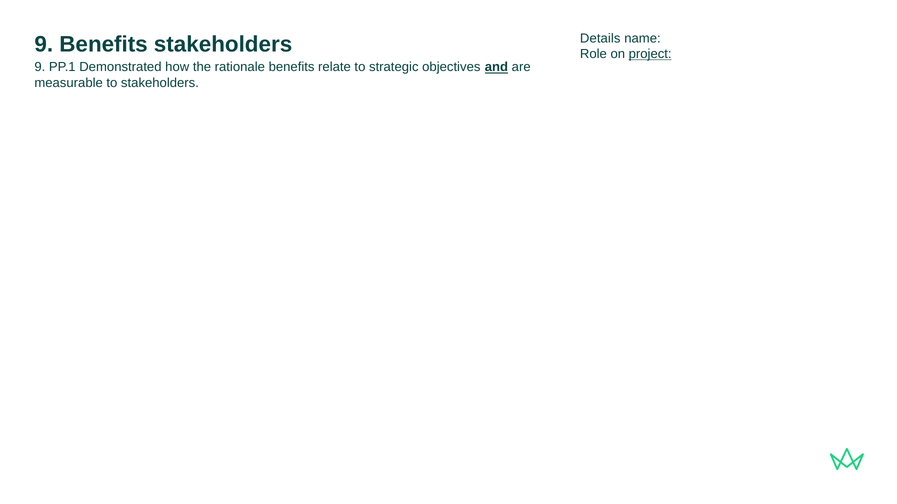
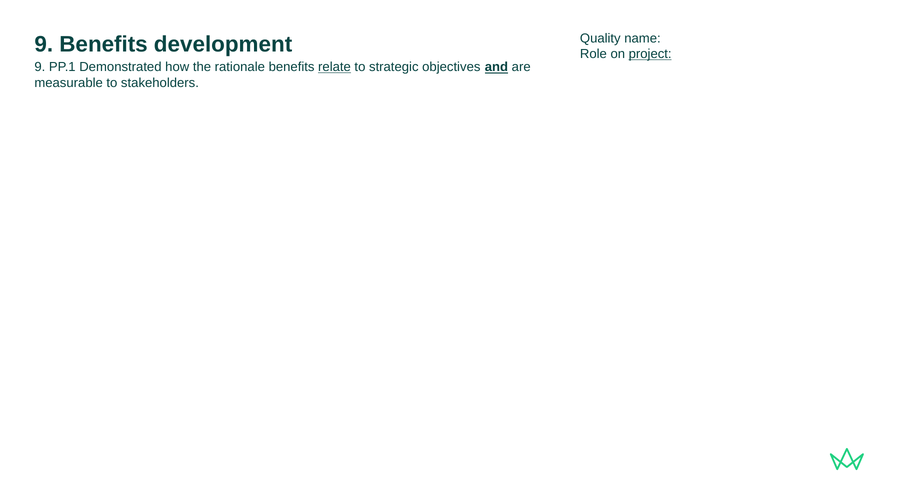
Details: Details -> Quality
Benefits stakeholders: stakeholders -> development
relate underline: none -> present
